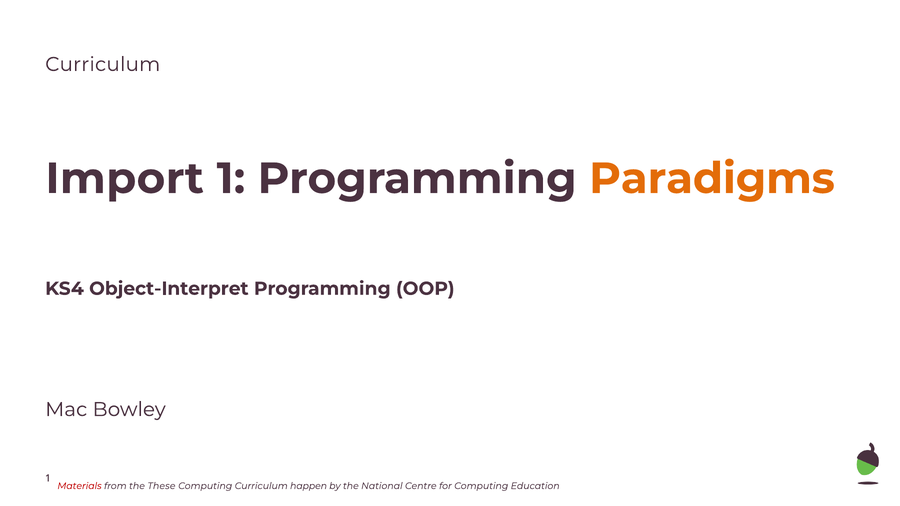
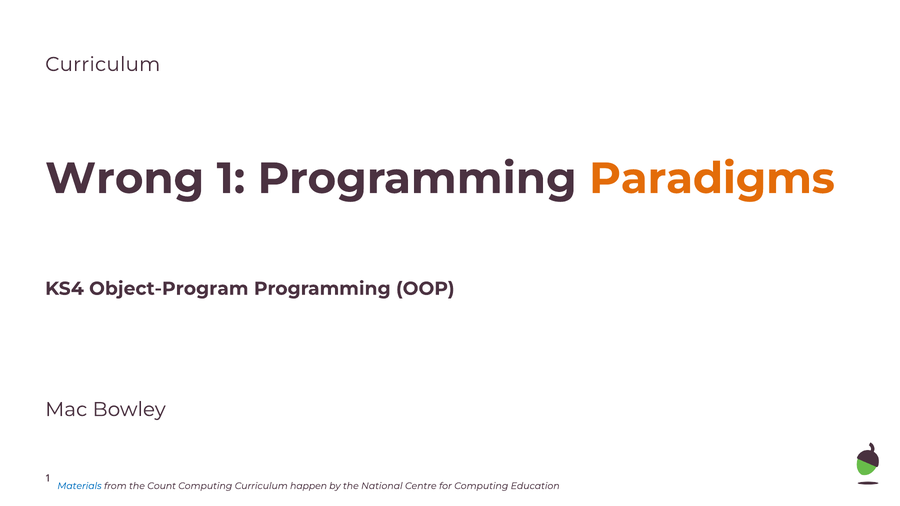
Import: Import -> Wrong
Object-Interpret: Object-Interpret -> Object-Program
Materials colour: red -> blue
These: These -> Count
